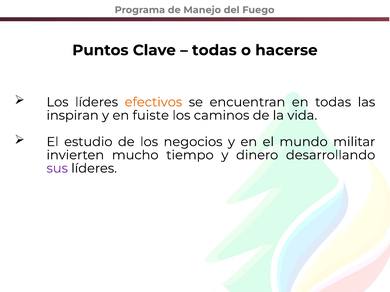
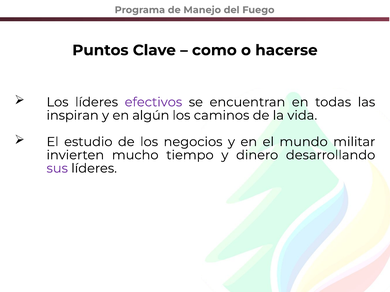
todas at (214, 50): todas -> como
efectivos colour: orange -> purple
fuiste: fuiste -> algún
